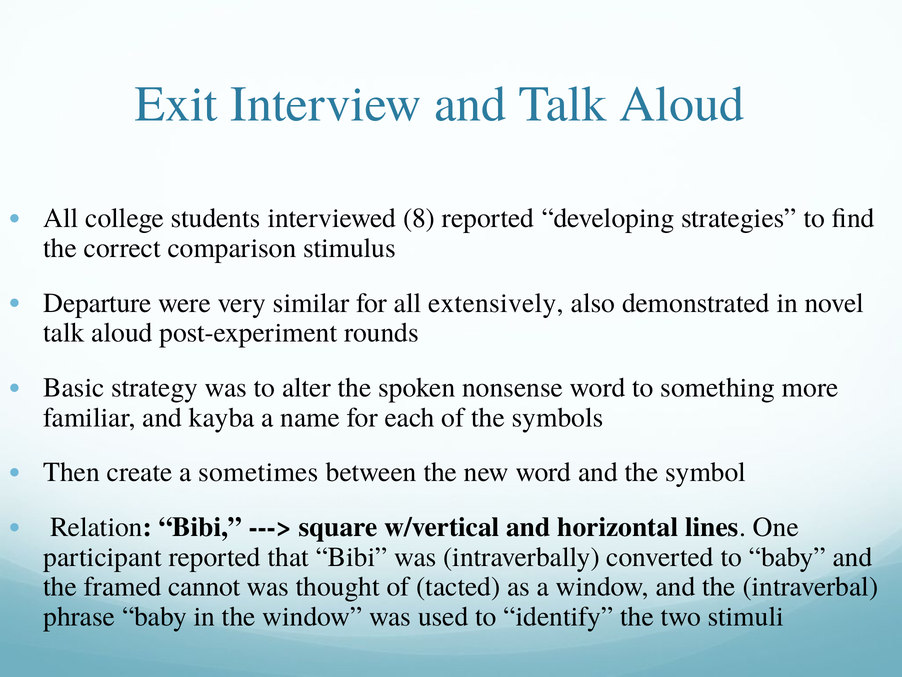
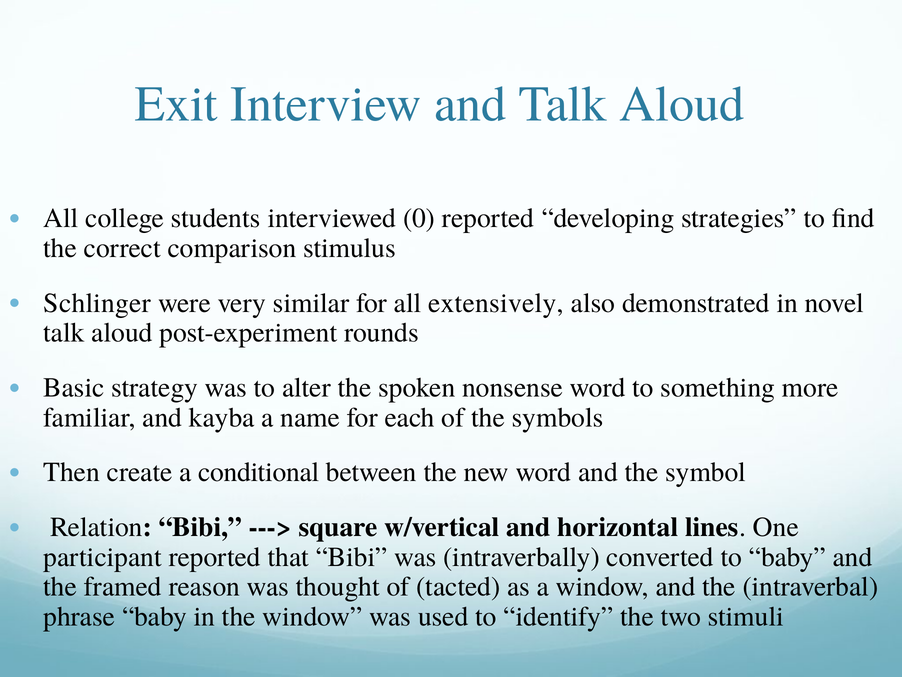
8: 8 -> 0
Departure: Departure -> Schlinger
sometimes: sometimes -> conditional
cannot: cannot -> reason
